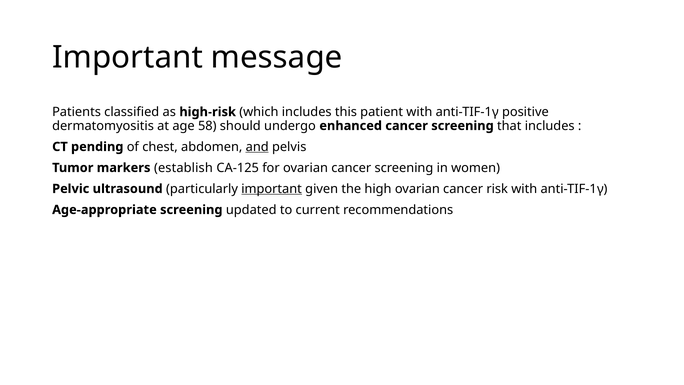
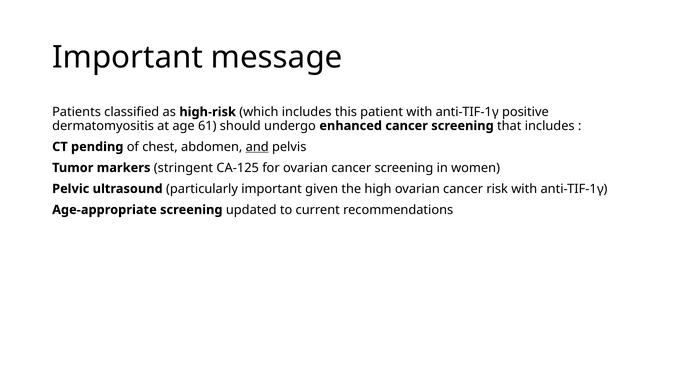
58: 58 -> 61
establish: establish -> stringent
important at (272, 189) underline: present -> none
